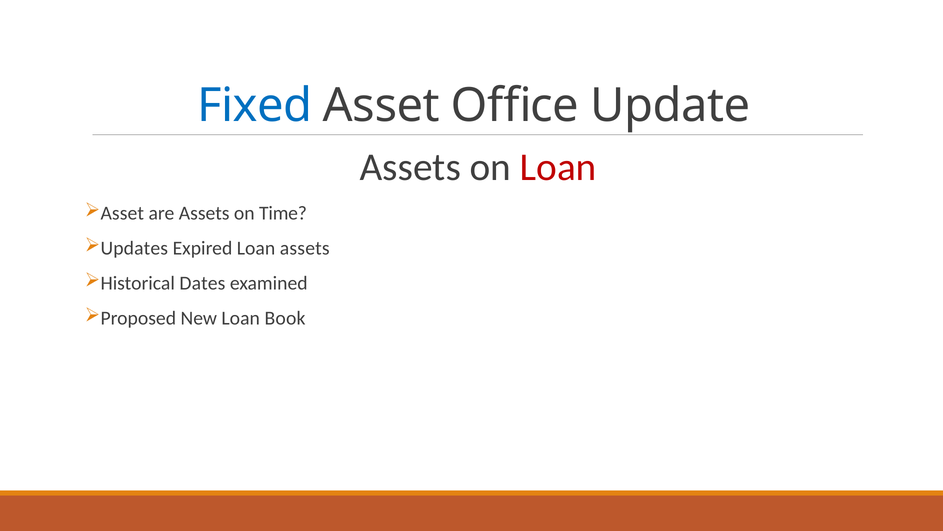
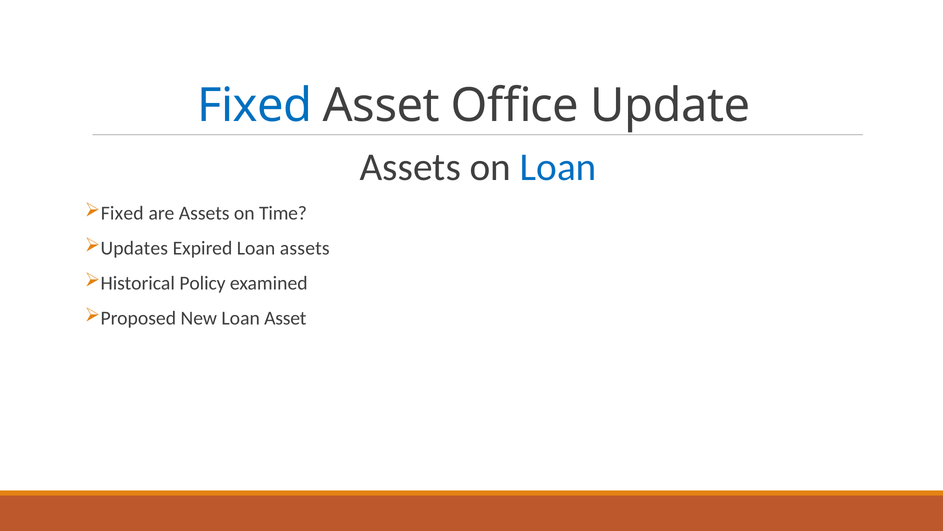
Loan at (558, 167) colour: red -> blue
Asset at (122, 213): Asset -> Fixed
Dates: Dates -> Policy
Loan Book: Book -> Asset
